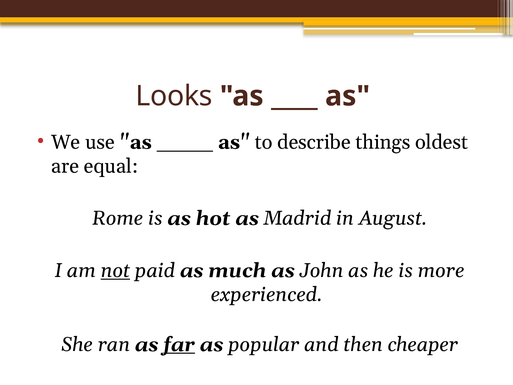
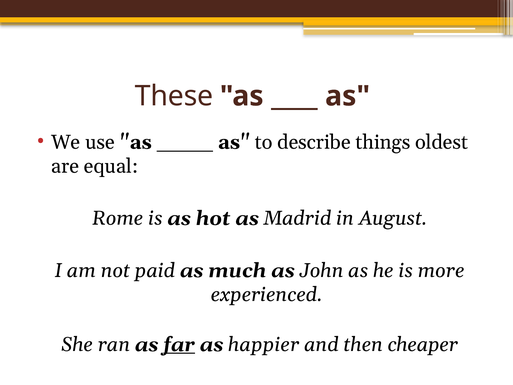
Looks: Looks -> These
not underline: present -> none
popular: popular -> happier
